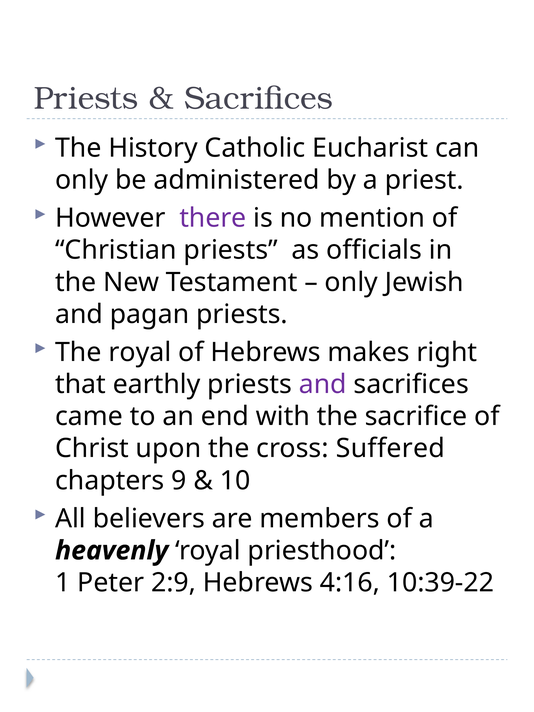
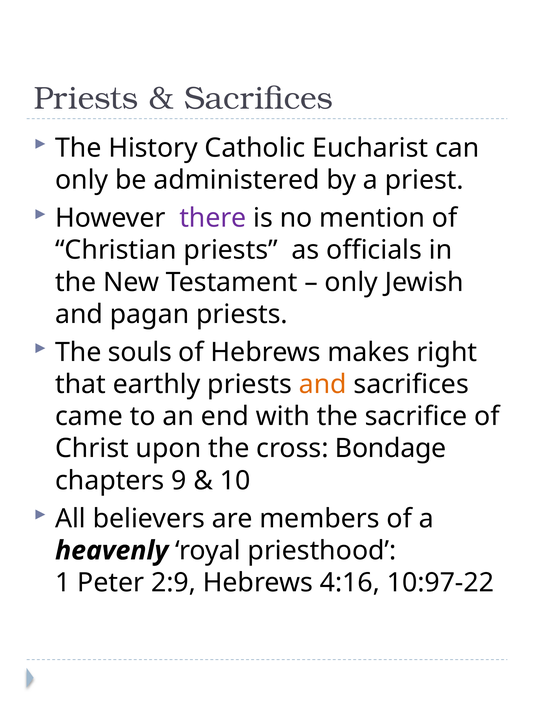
The royal: royal -> souls
and at (323, 384) colour: purple -> orange
Suffered: Suffered -> Bondage
10:39-22: 10:39-22 -> 10:97-22
